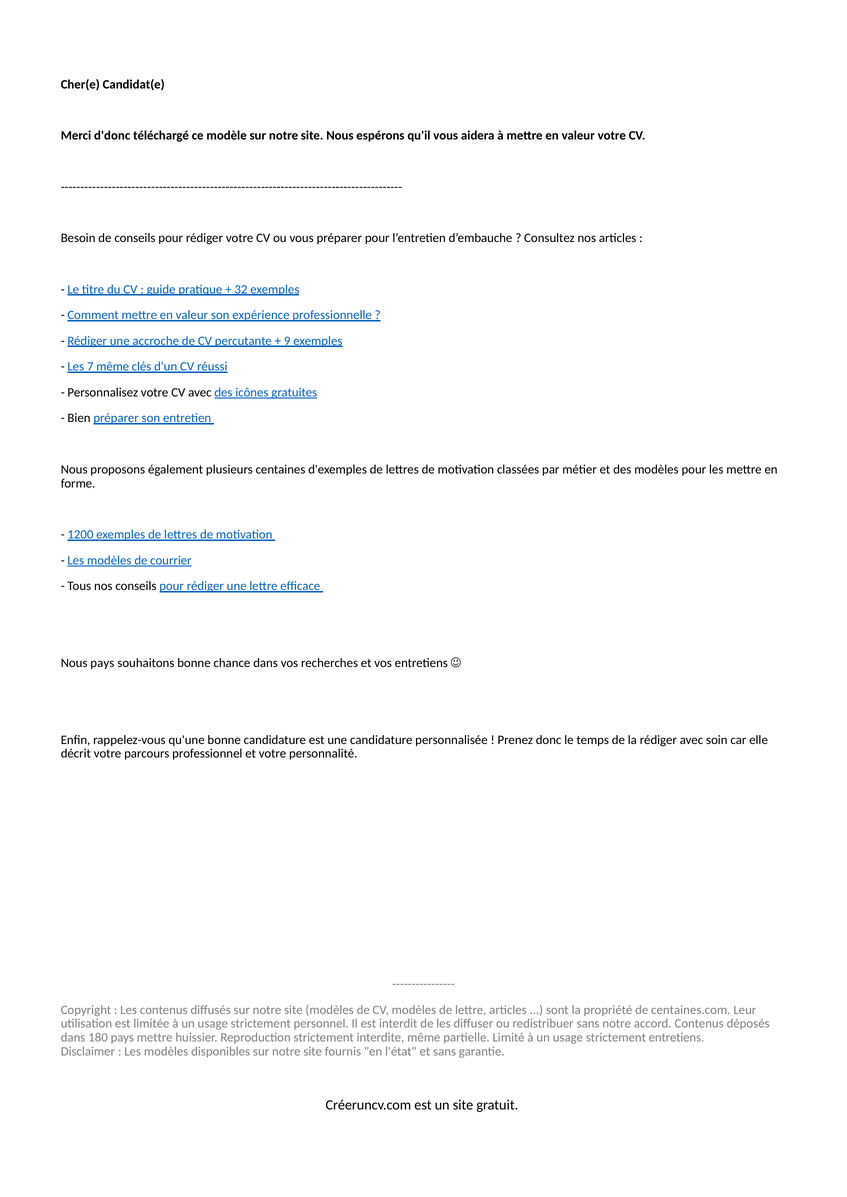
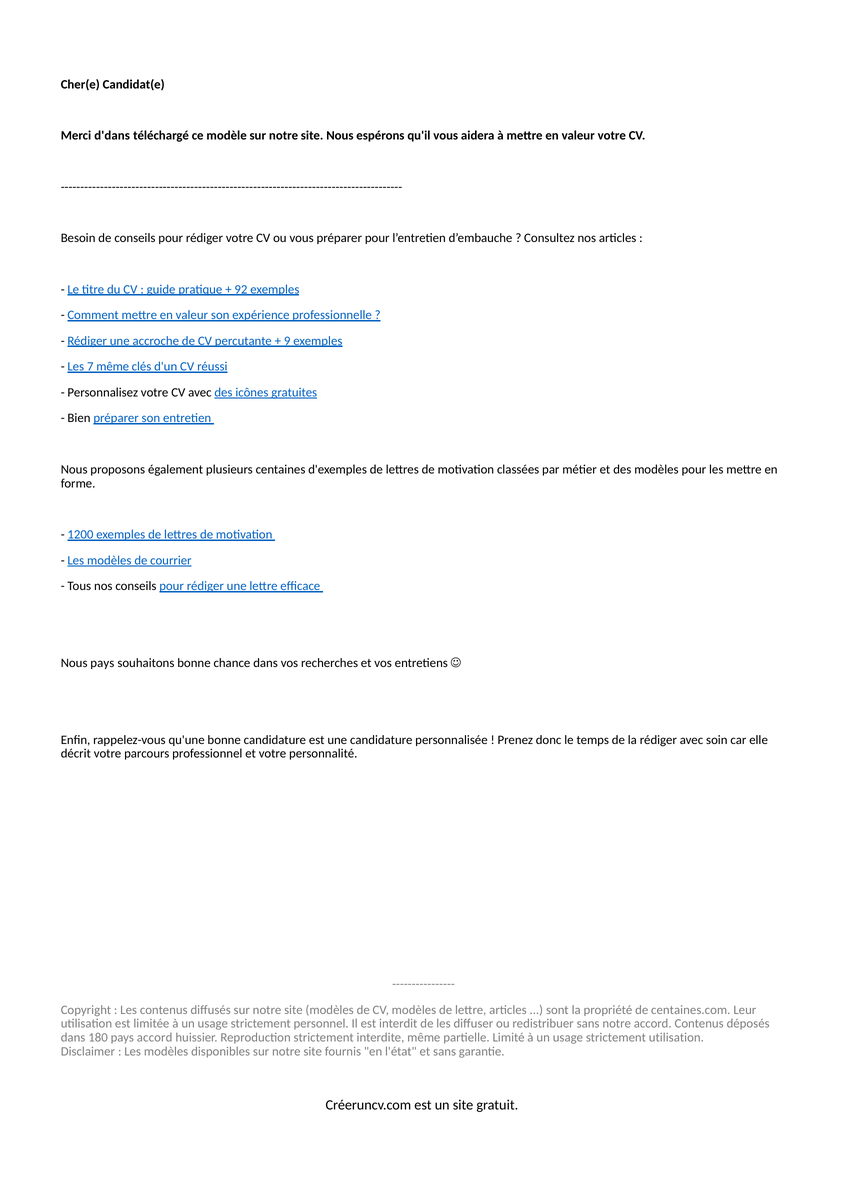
d'donc: d'donc -> d'dans
32: 32 -> 92
pays mettre: mettre -> accord
strictement entretiens: entretiens -> utilisation
